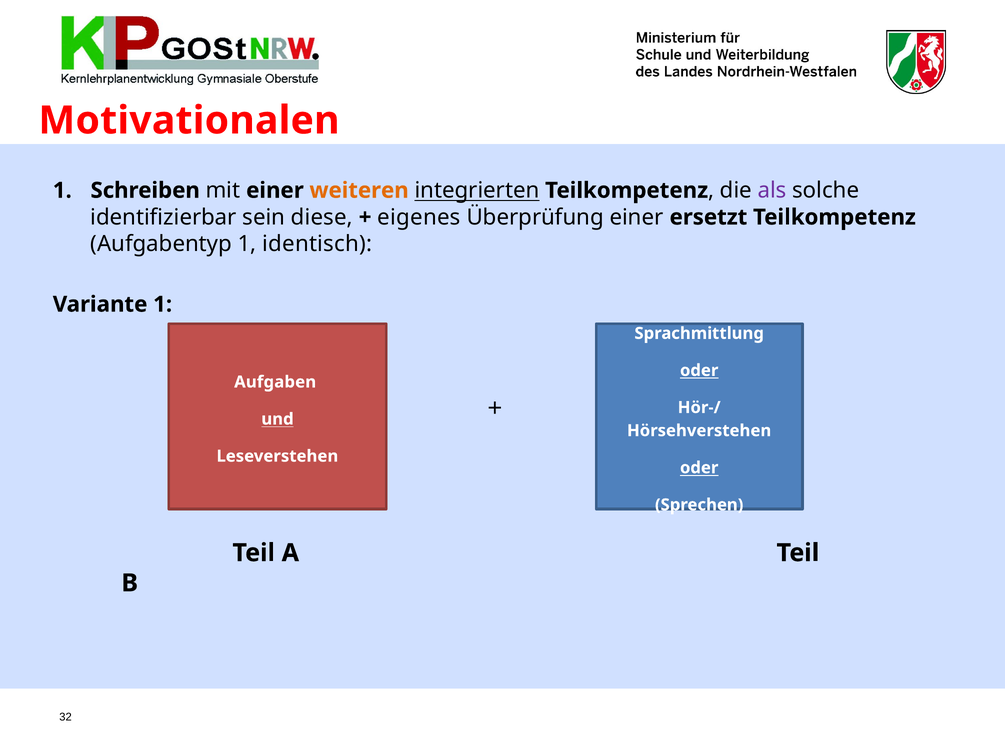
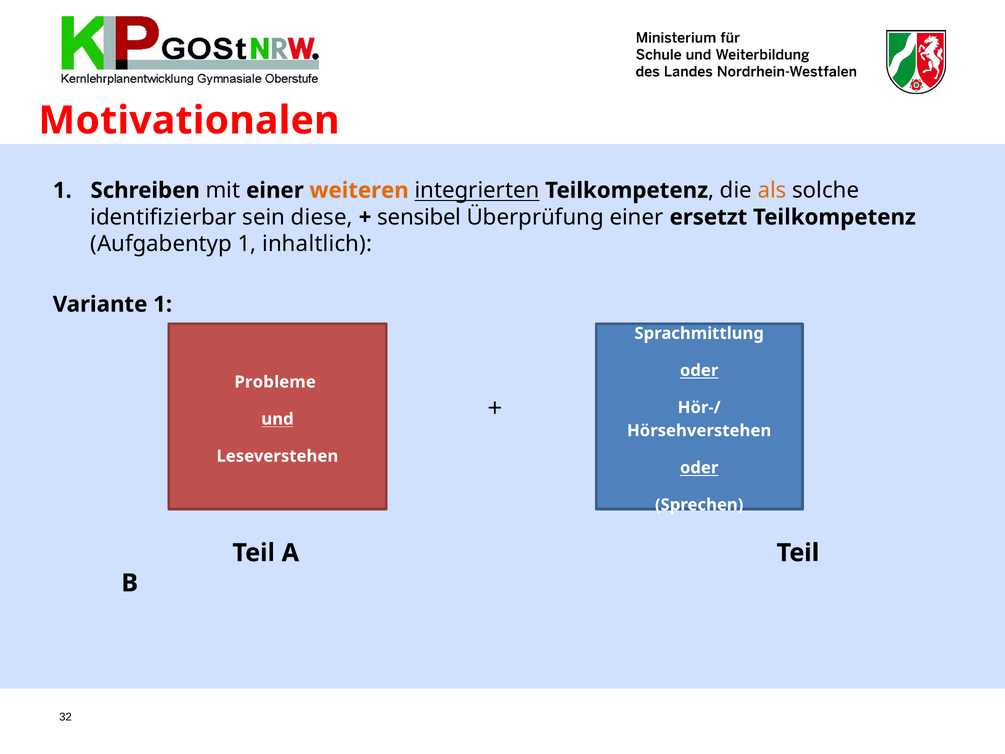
als colour: purple -> orange
eigenes: eigenes -> sensibel
identisch: identisch -> inhaltlich
Aufgaben: Aufgaben -> Probleme
